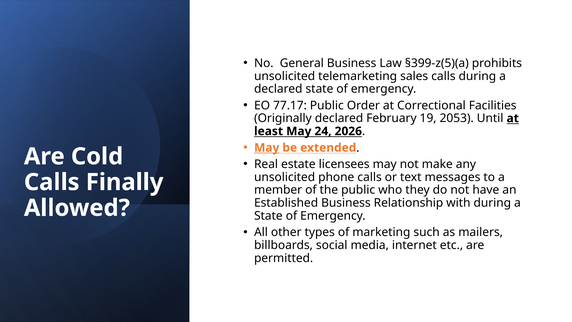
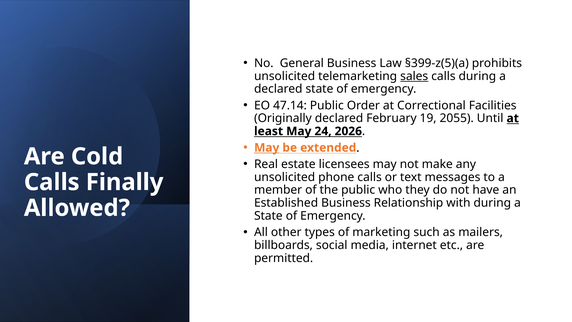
sales underline: none -> present
77.17: 77.17 -> 47.14
2053: 2053 -> 2055
